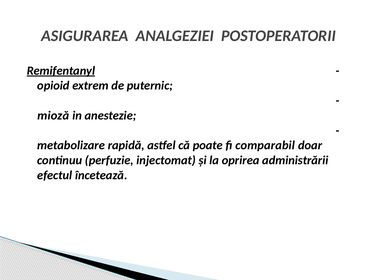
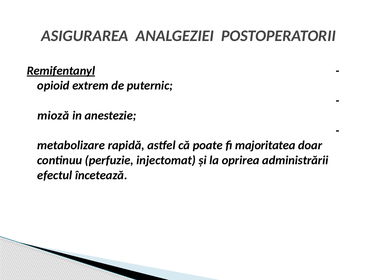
comparabil: comparabil -> majoritatea
